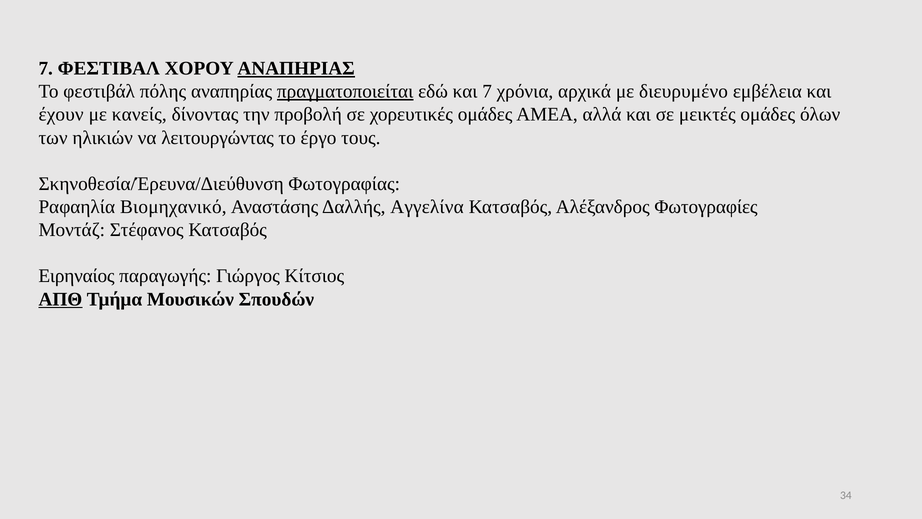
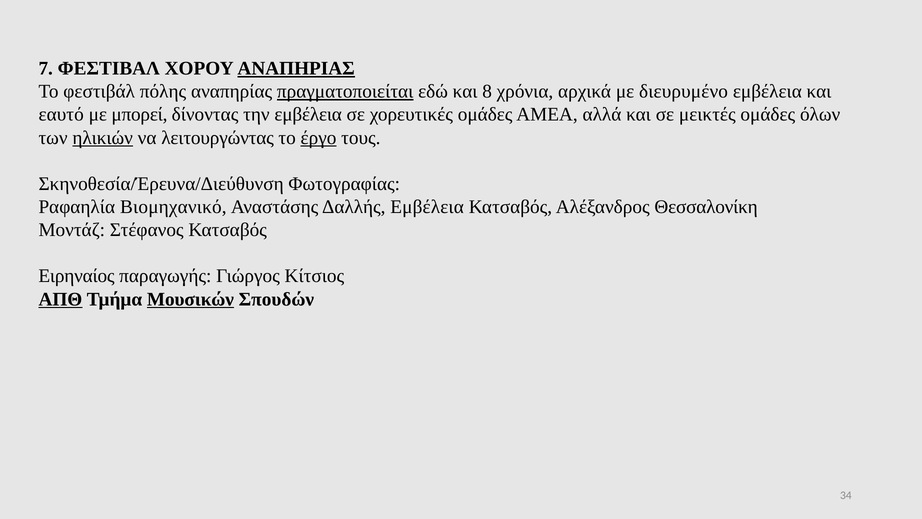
και 7: 7 -> 8
έχουν: έχουν -> εαυτό
κανείς: κανείς -> μπορεί
την προβολή: προβολή -> εμβέλεια
ηλικιών underline: none -> present
έργο underline: none -> present
Δαλλής Αγγελίνα: Αγγελίνα -> Εμβέλεια
Φωτογραφίες: Φωτογραφίες -> Θεσσαλονίκη
Μουσικών underline: none -> present
